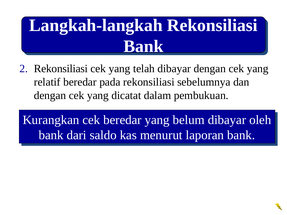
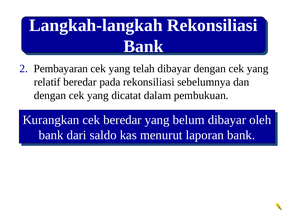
2 Rekonsiliasi: Rekonsiliasi -> Pembayaran
